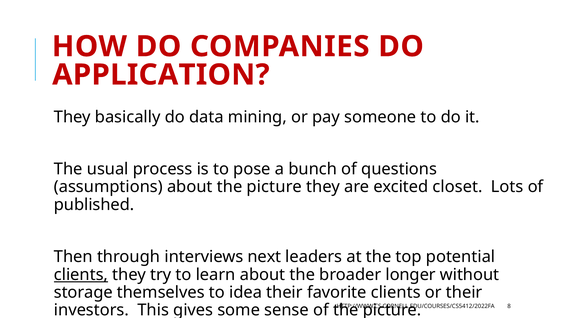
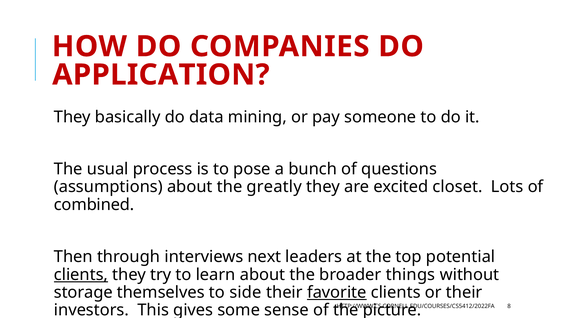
about the picture: picture -> greatly
published: published -> combined
longer: longer -> things
idea: idea -> side
favorite underline: none -> present
